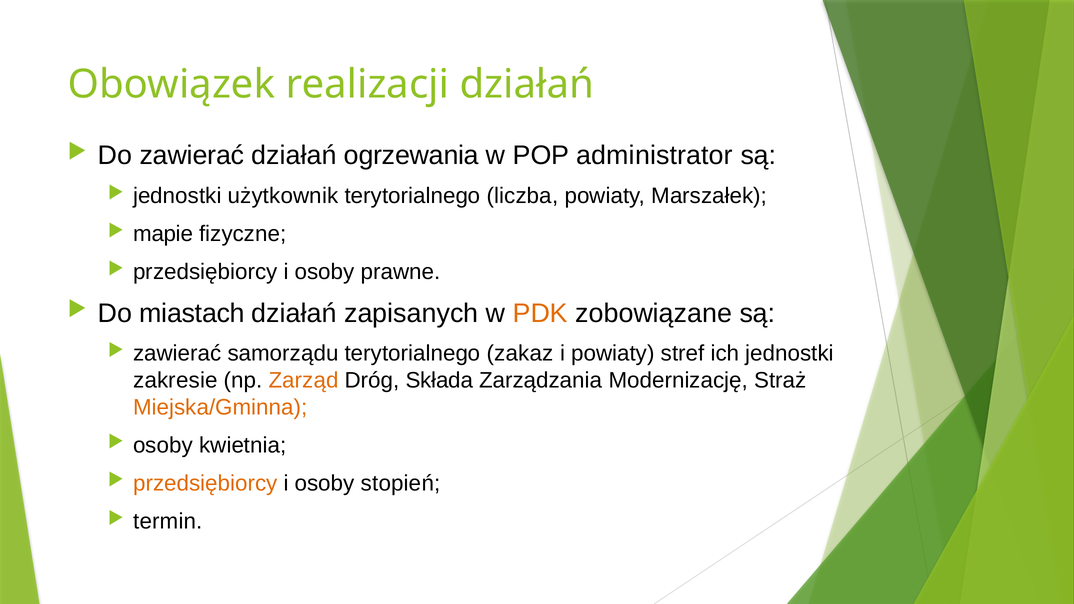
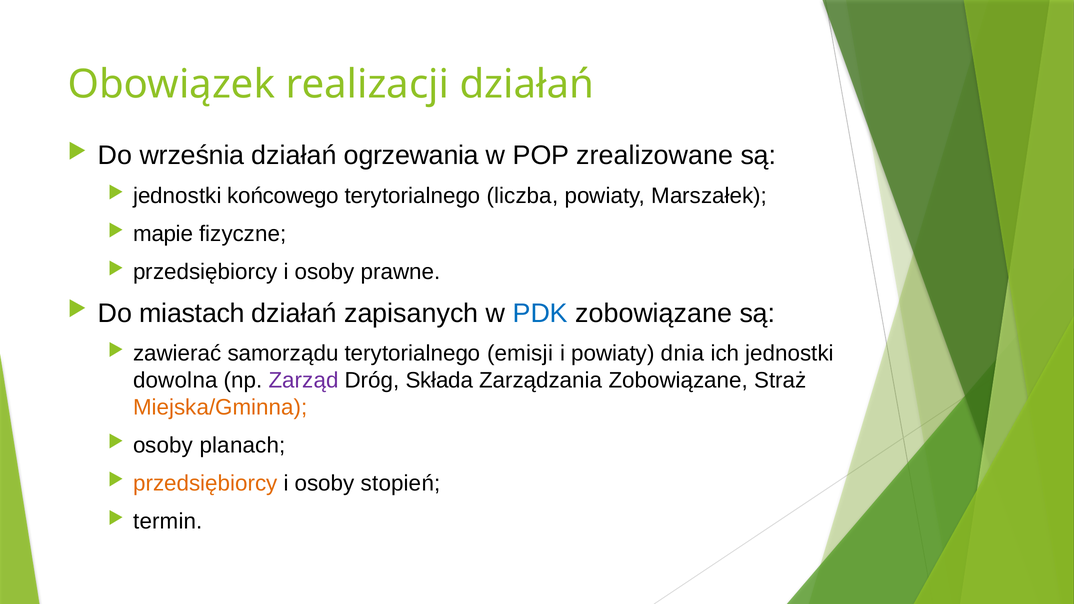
Do zawierać: zawierać -> września
administrator: administrator -> zrealizowane
użytkownik: użytkownik -> końcowego
PDK colour: orange -> blue
zakaz: zakaz -> emisji
stref: stref -> dnia
zakresie: zakresie -> dowolna
Zarząd colour: orange -> purple
Zarządzania Modernizację: Modernizację -> Zobowiązane
kwietnia: kwietnia -> planach
